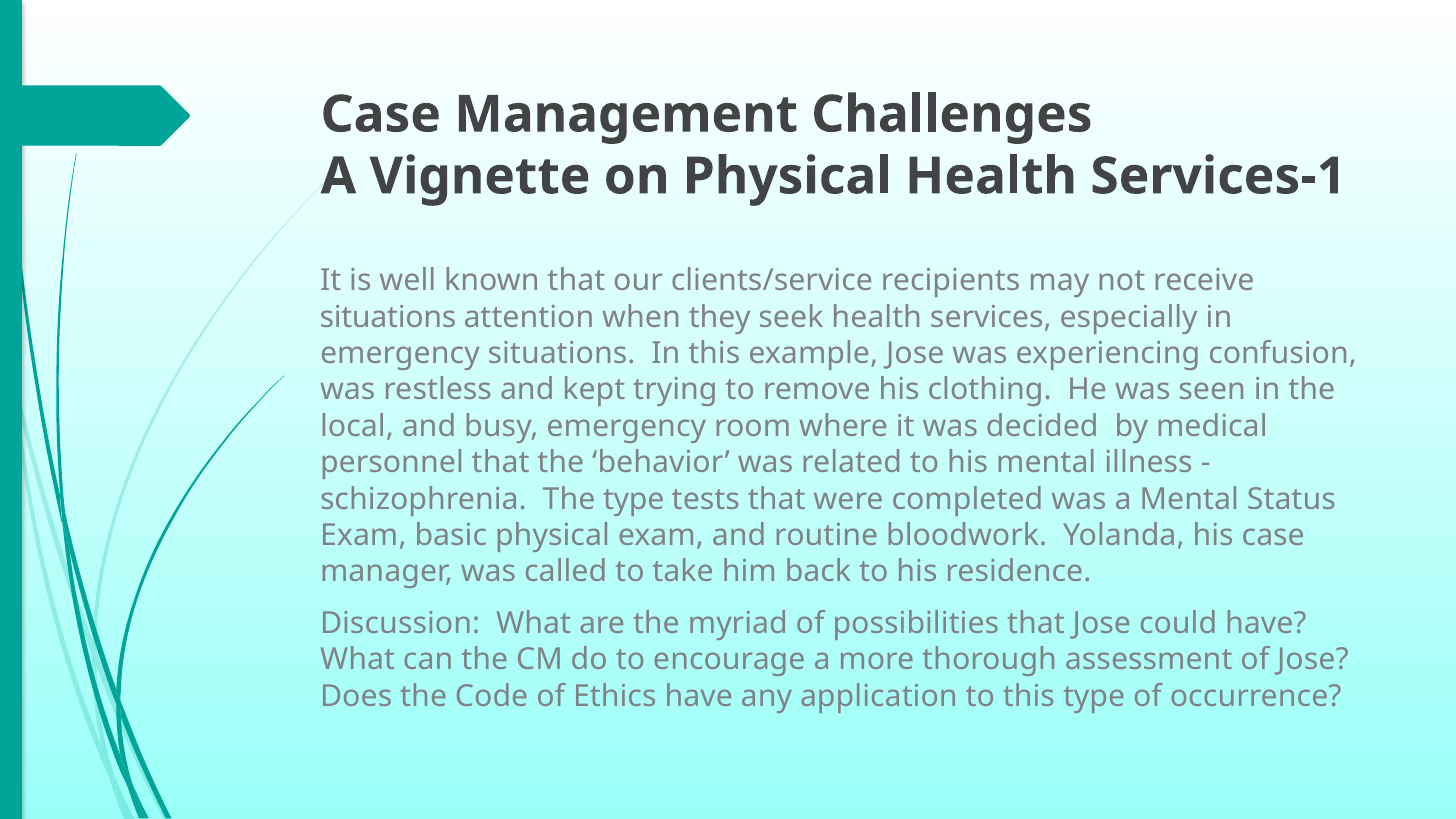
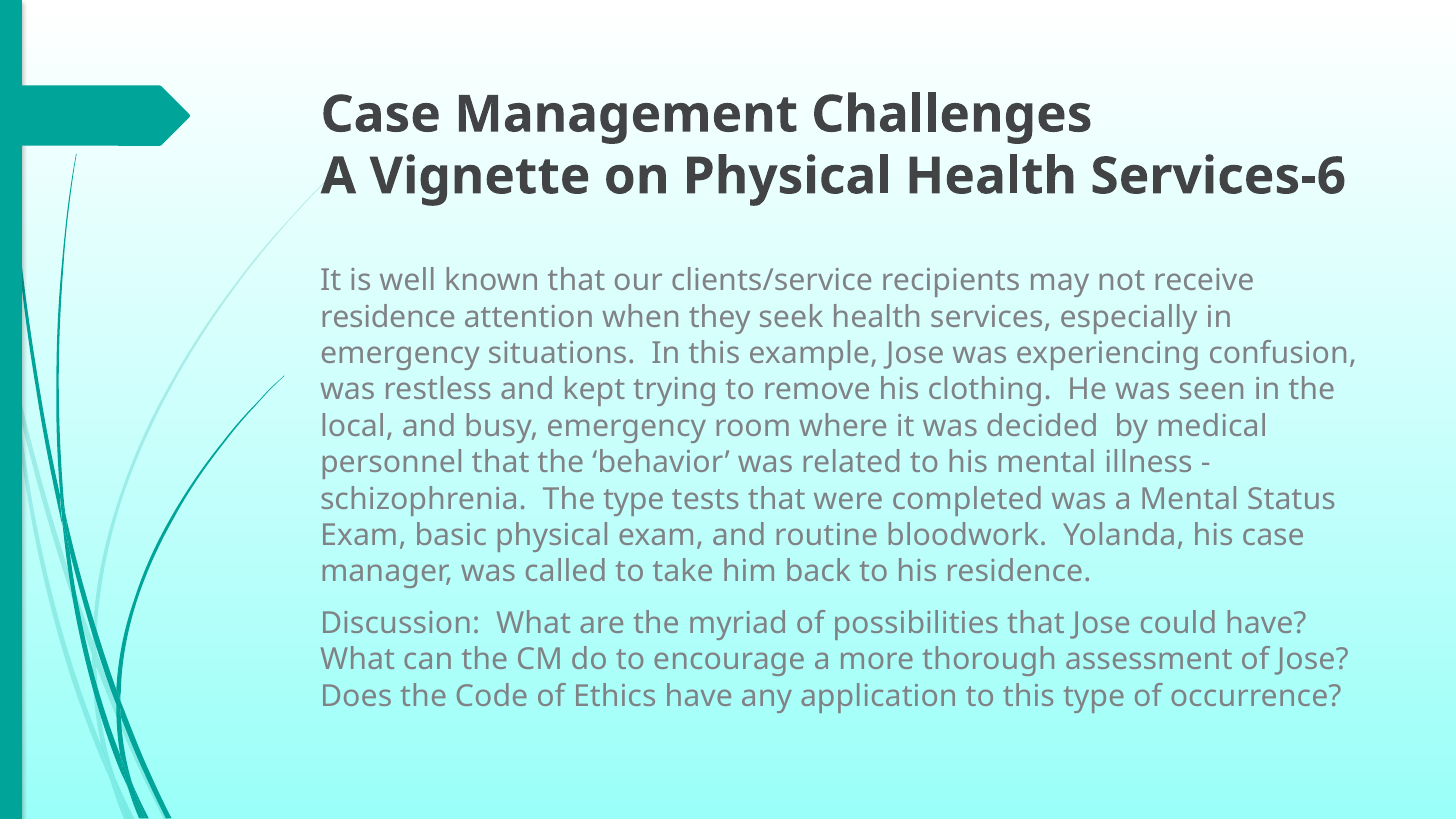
Services-1: Services-1 -> Services-6
situations at (388, 317): situations -> residence
